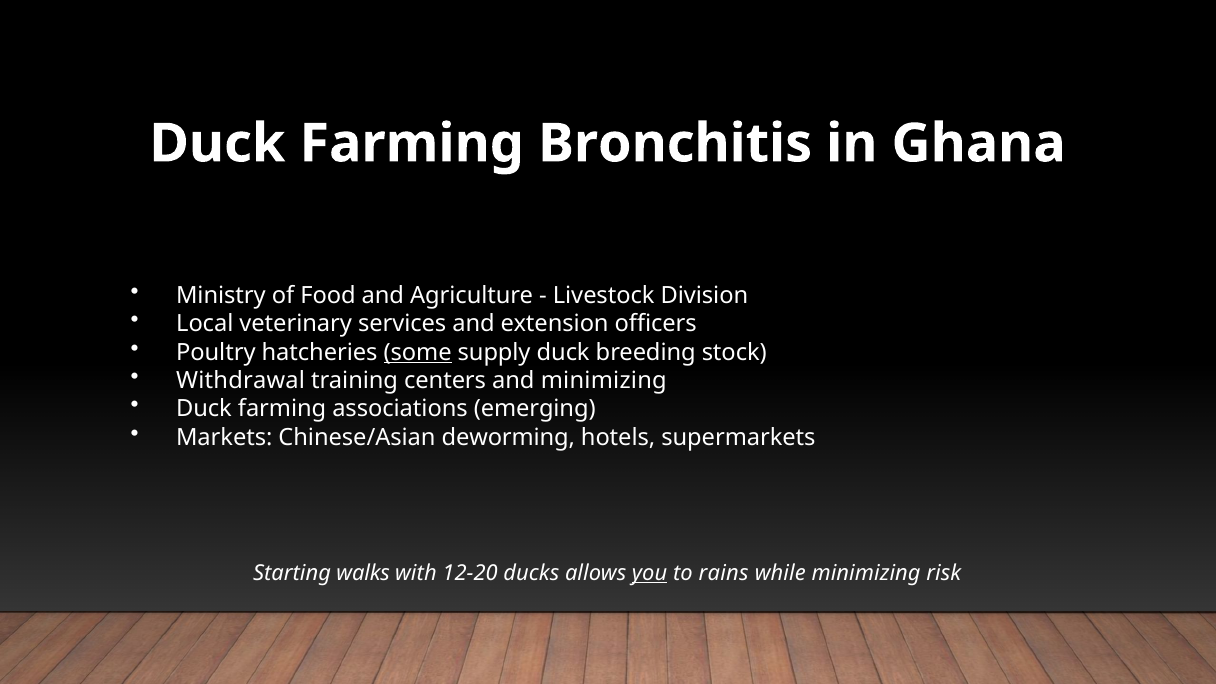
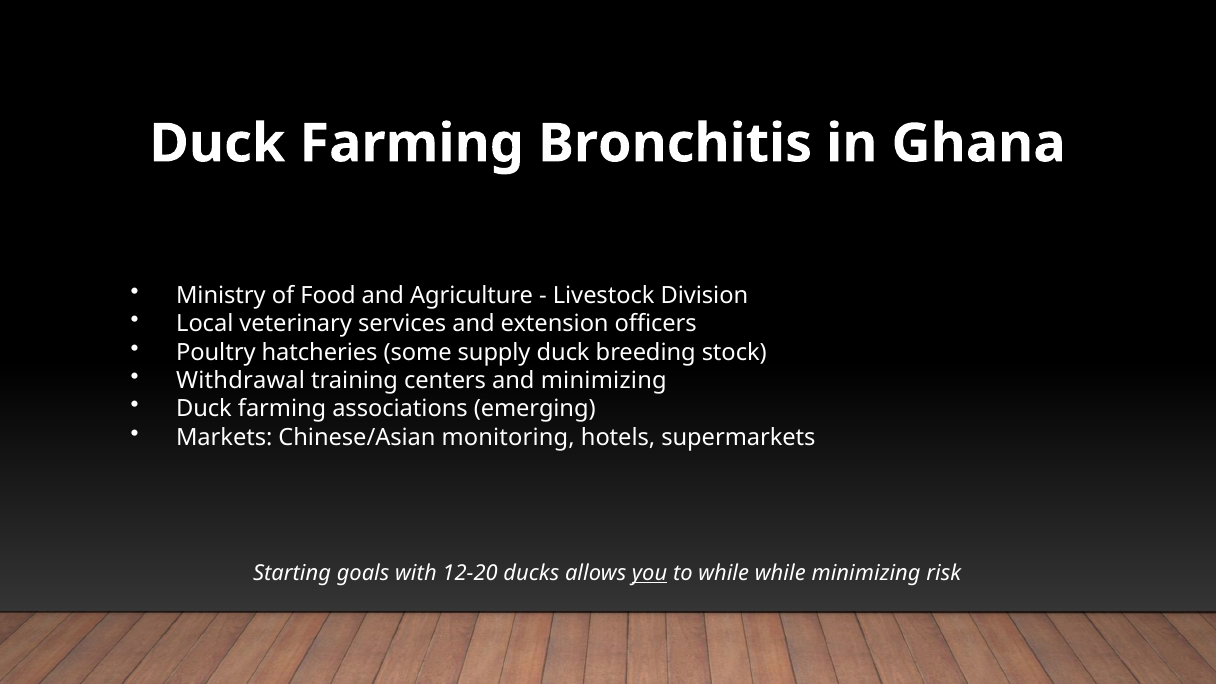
some underline: present -> none
deworming: deworming -> monitoring
walks: walks -> goals
to rains: rains -> while
